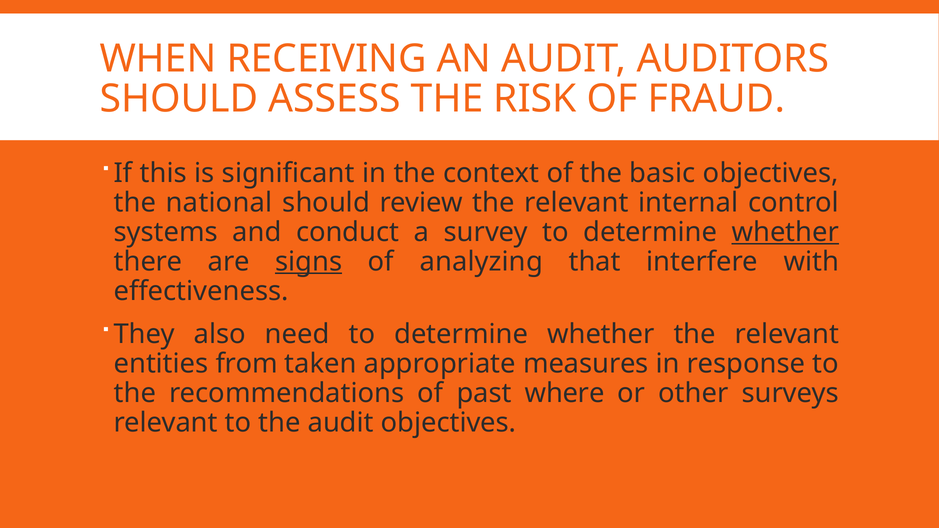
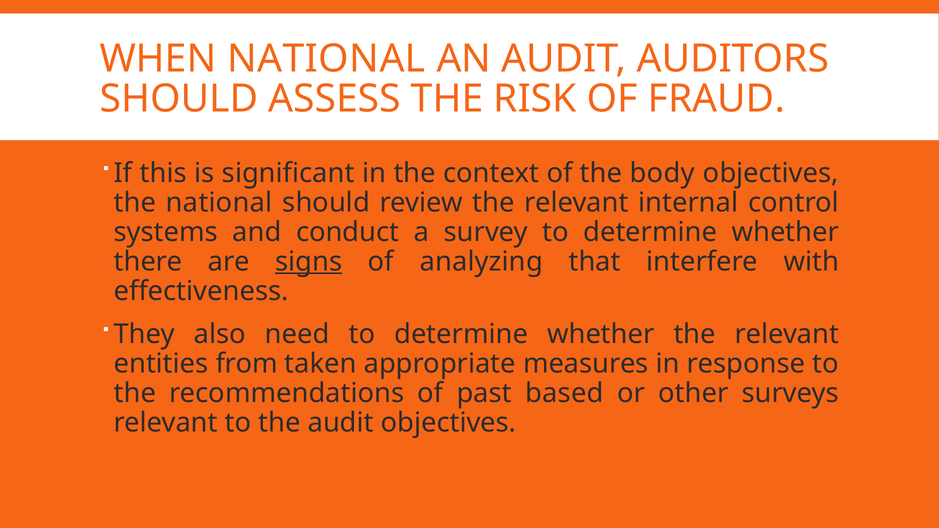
WHEN RECEIVING: RECEIVING -> NATIONAL
basic: basic -> body
whether at (785, 232) underline: present -> none
where: where -> based
